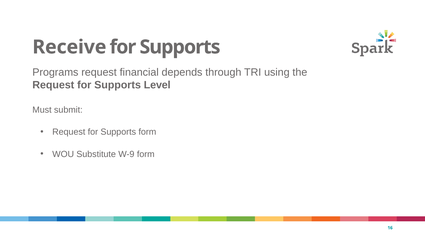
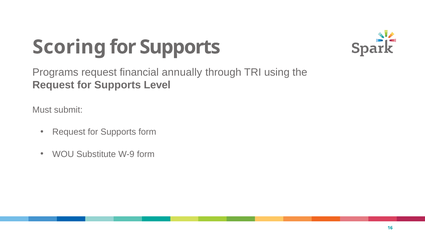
Receive: Receive -> Scoring
depends: depends -> annually
